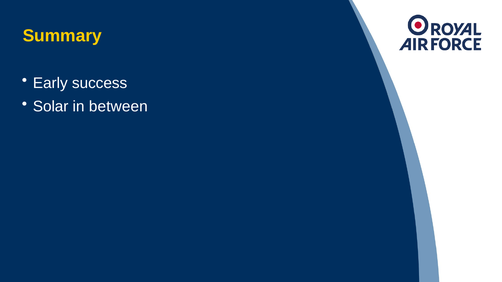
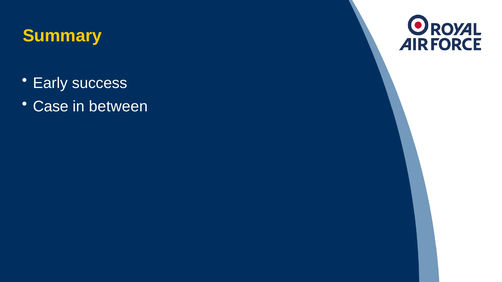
Solar: Solar -> Case
